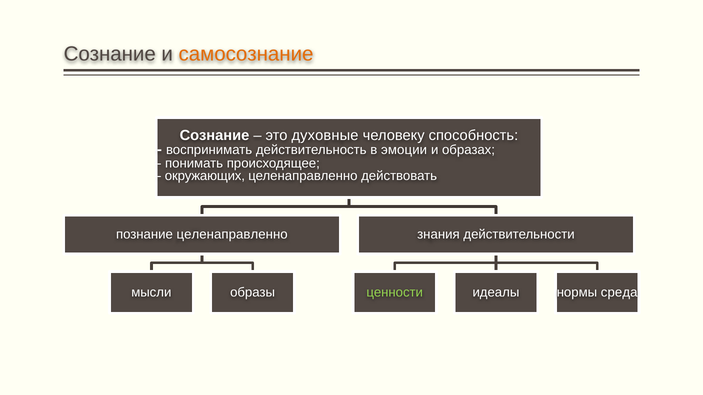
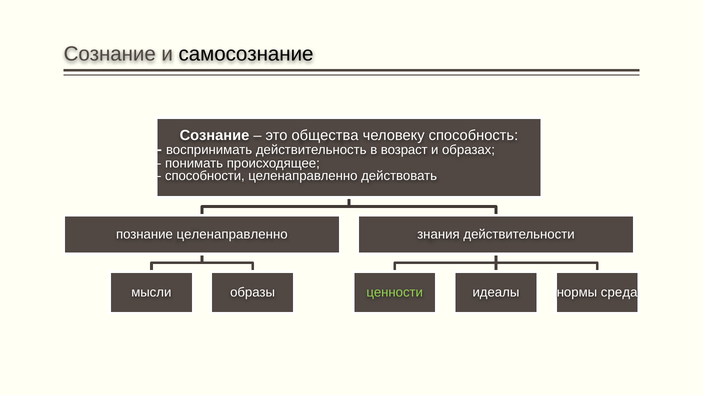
самосознание colour: orange -> black
духовные: духовные -> общества
эмоции: эмоции -> возраст
окружающих: окружающих -> способности
